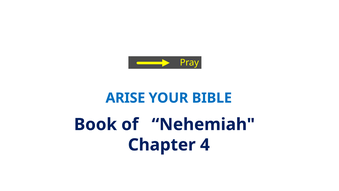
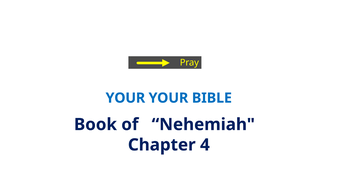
ARISE at (125, 98): ARISE -> YOUR
